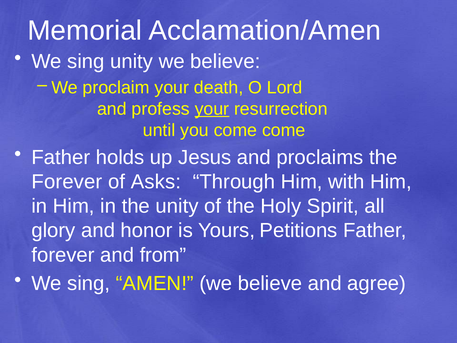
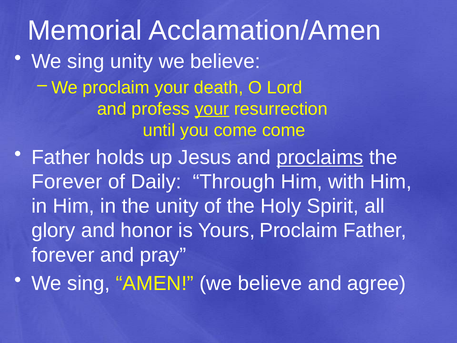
proclaims underline: none -> present
Asks: Asks -> Daily
Yours Petitions: Petitions -> Proclaim
from: from -> pray
